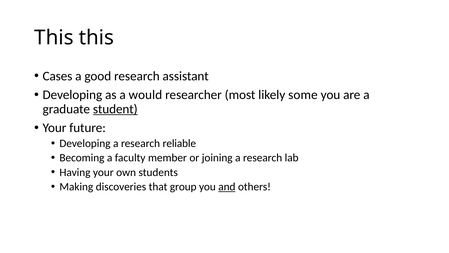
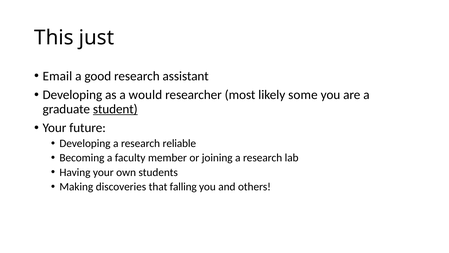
This this: this -> just
Cases: Cases -> Email
group: group -> falling
and underline: present -> none
